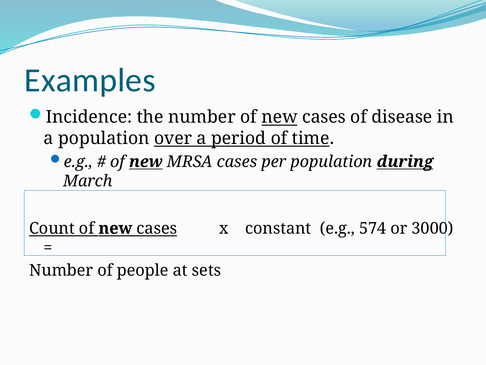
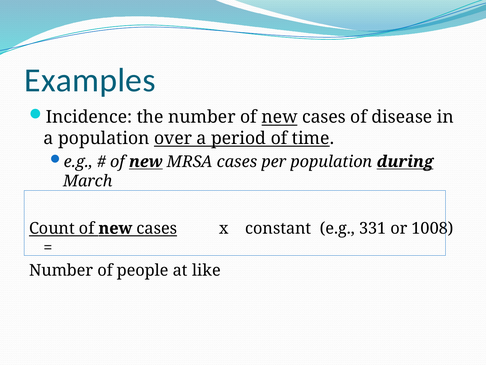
574: 574 -> 331
3000: 3000 -> 1008
sets: sets -> like
